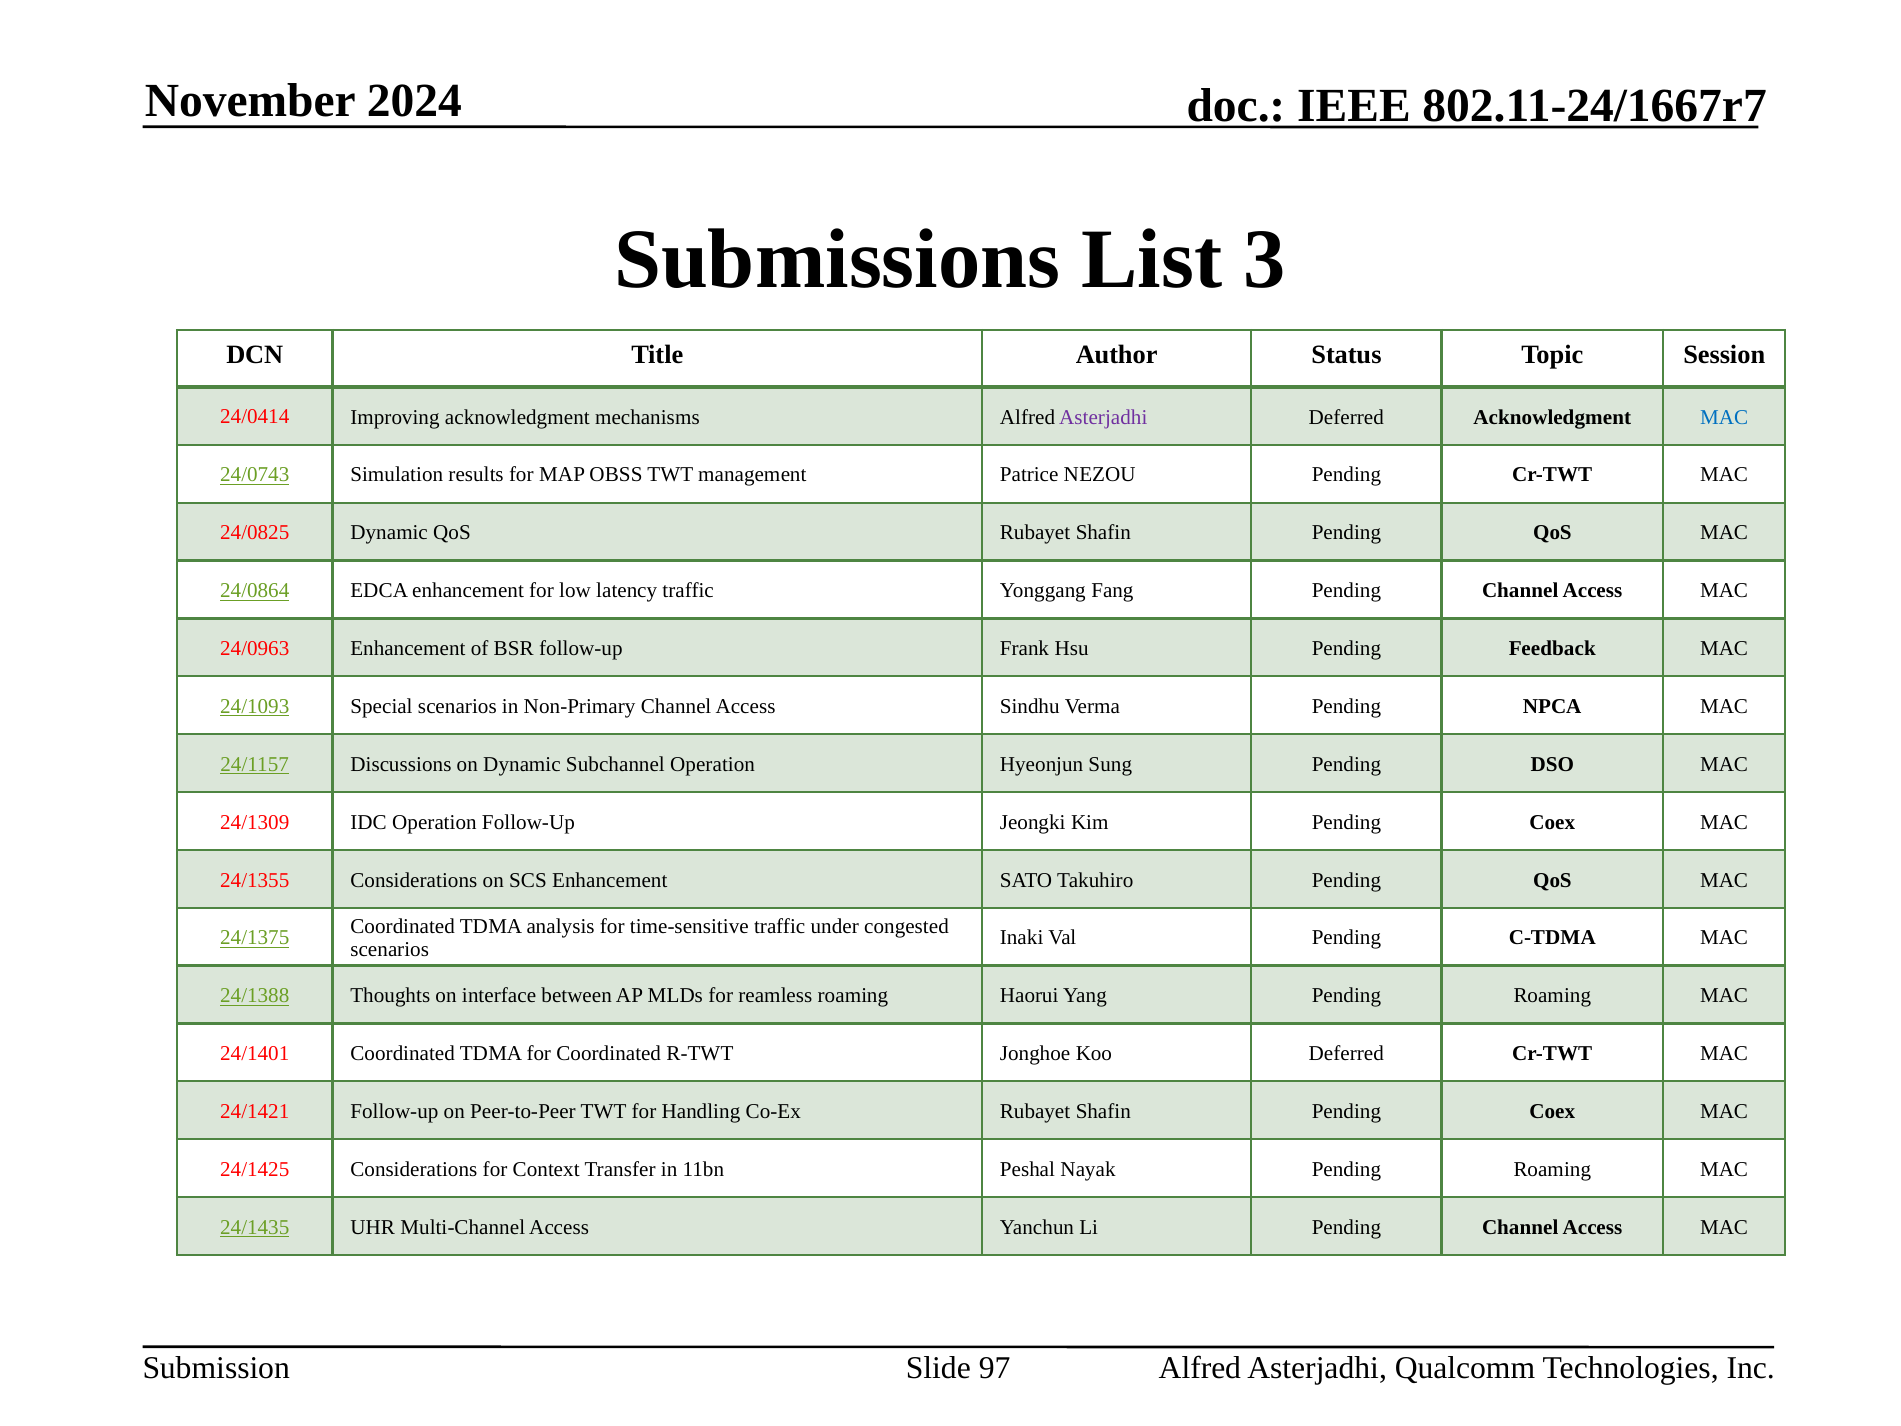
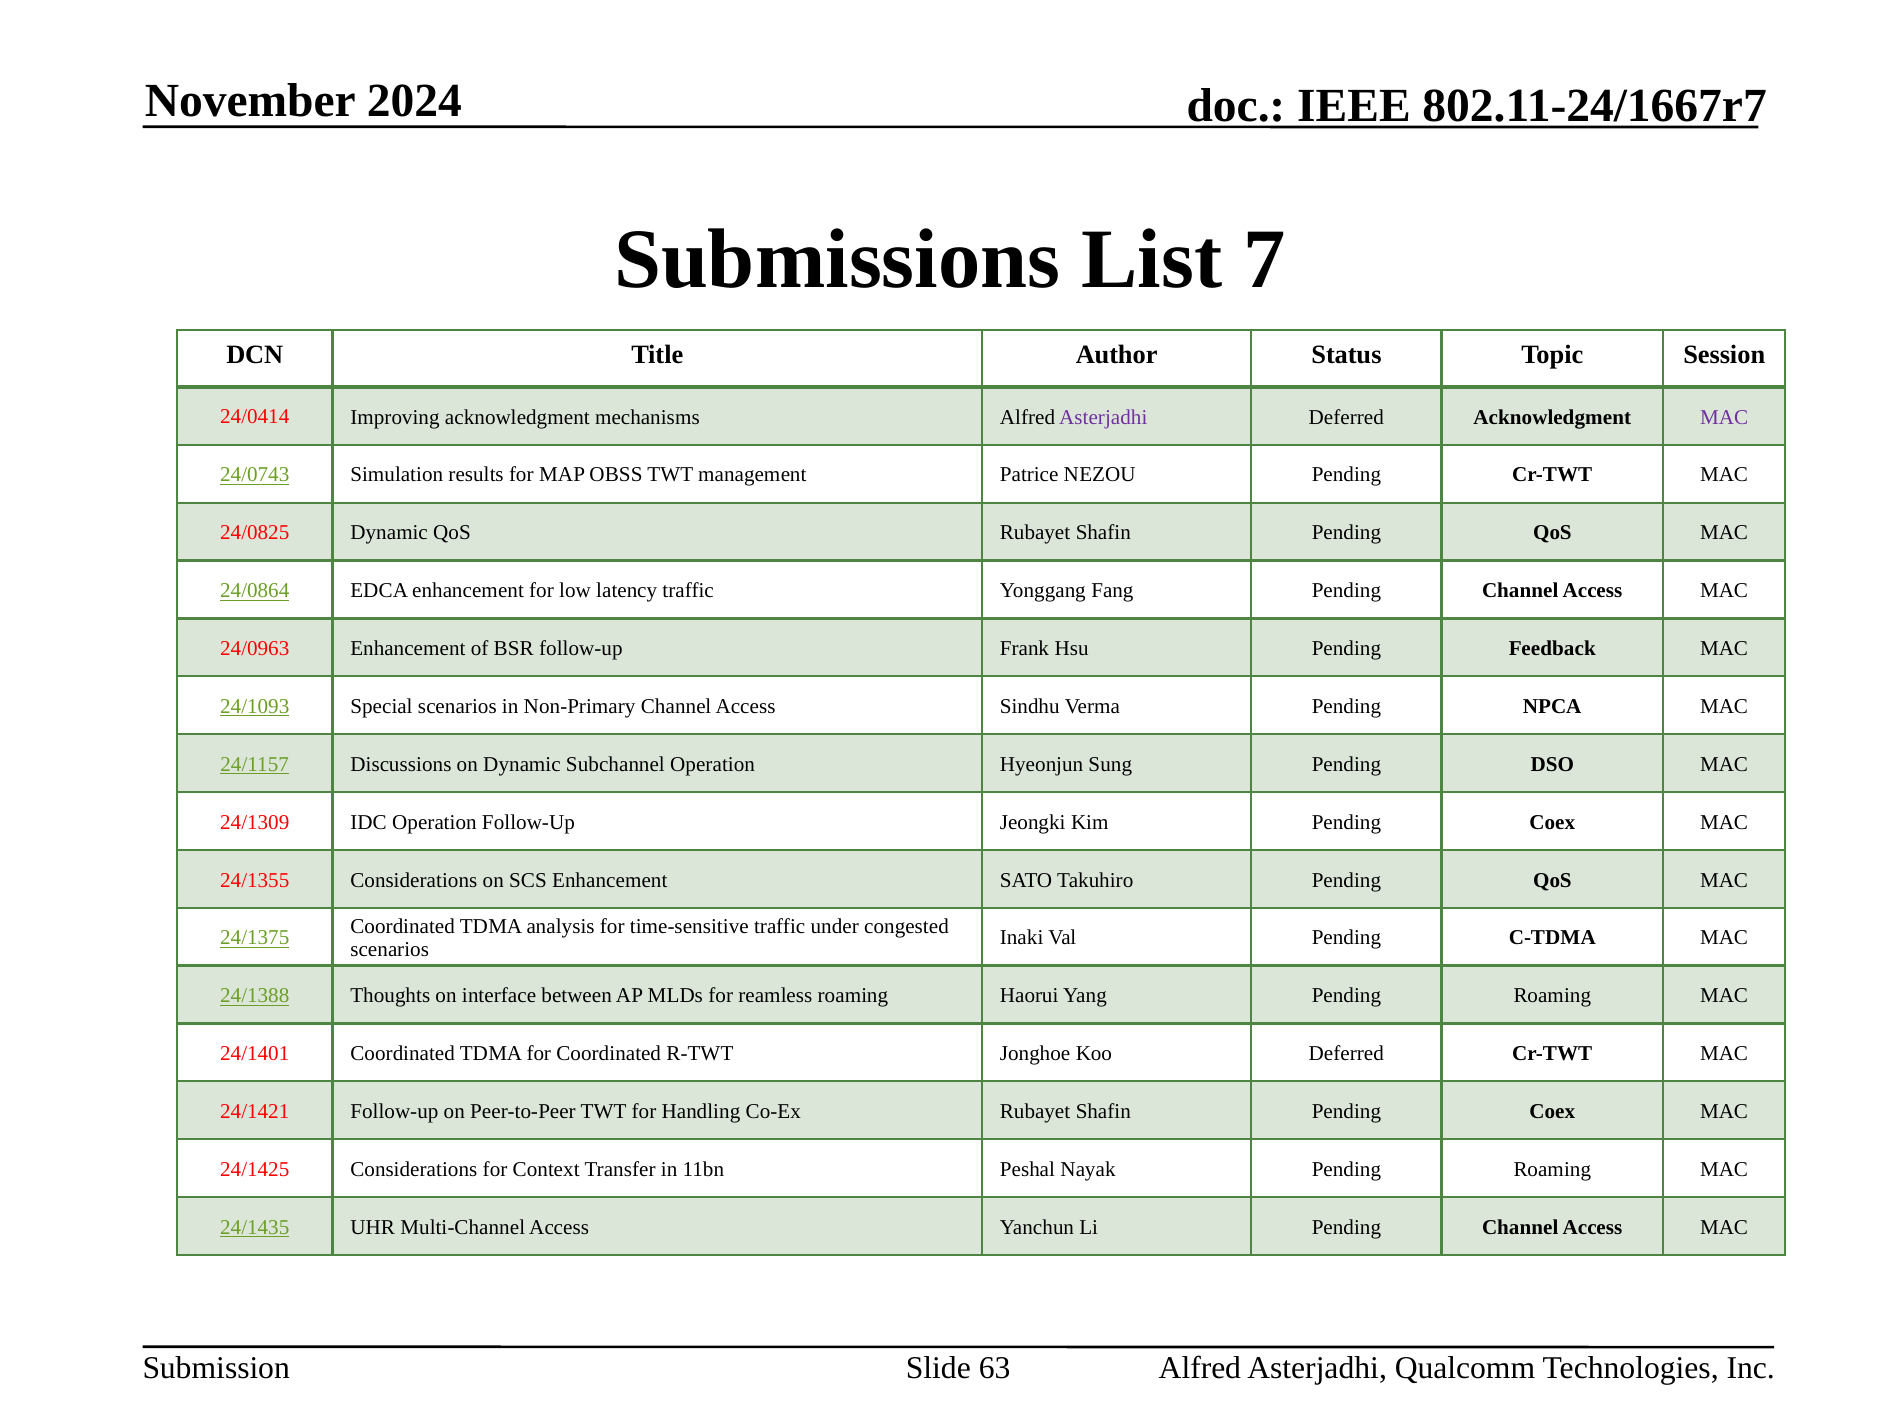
3: 3 -> 7
MAC at (1724, 417) colour: blue -> purple
97: 97 -> 63
